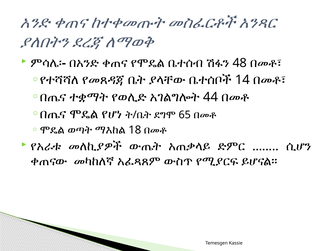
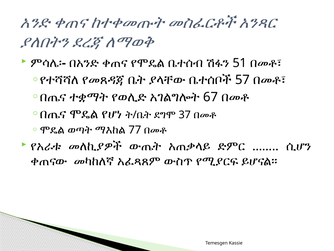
48: 48 -> 51
14: 14 -> 57
44: 44 -> 67
65: 65 -> 37
18: 18 -> 77
